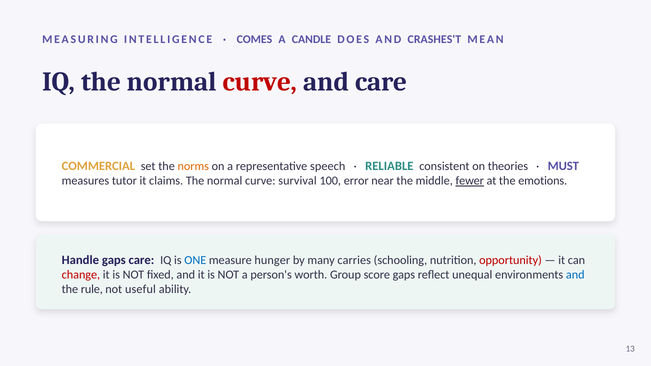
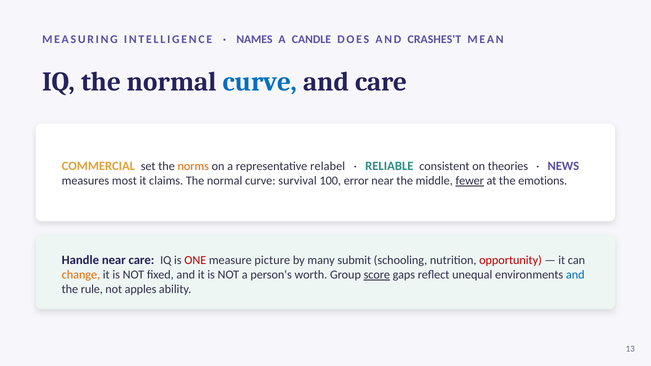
COMES: COMES -> NAMES
curve at (260, 82) colour: red -> blue
speech: speech -> relabel
MUST: MUST -> NEWS
tutor: tutor -> most
Handle gaps: gaps -> near
ONE colour: blue -> red
hunger: hunger -> picture
carries: carries -> submit
change colour: red -> orange
score underline: none -> present
useful: useful -> apples
